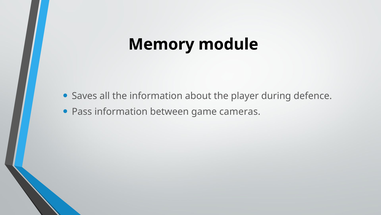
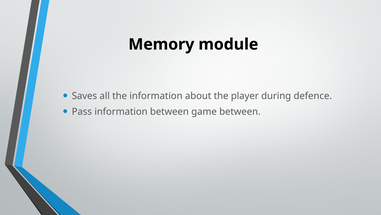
game cameras: cameras -> between
